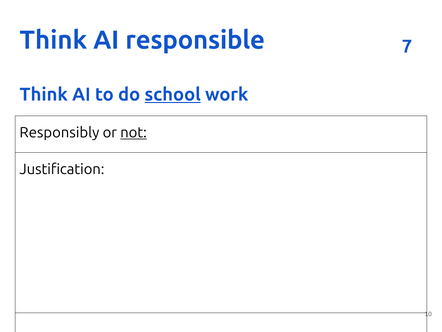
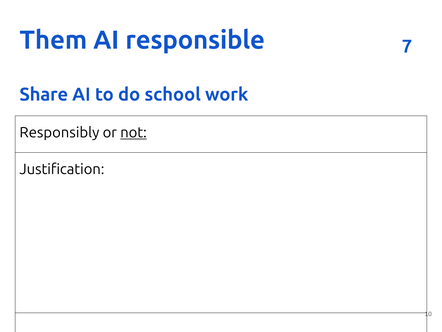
Think at (53, 40): Think -> Them
Think at (44, 94): Think -> Share
school underline: present -> none
